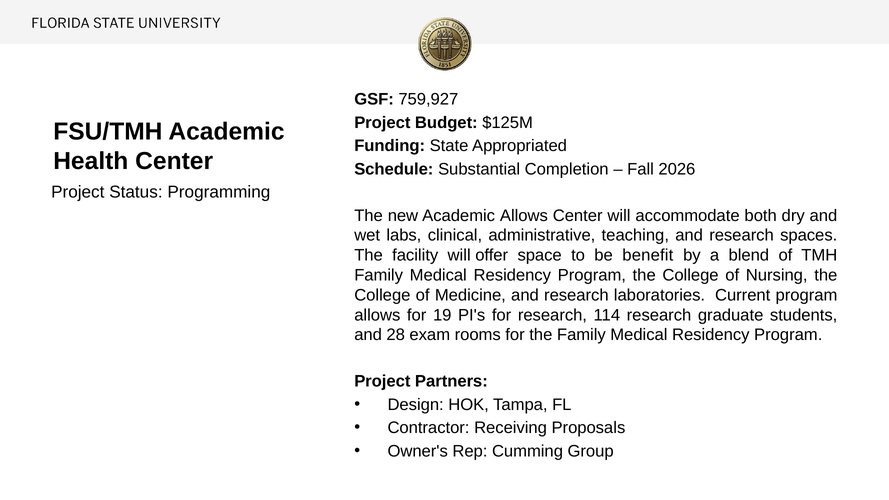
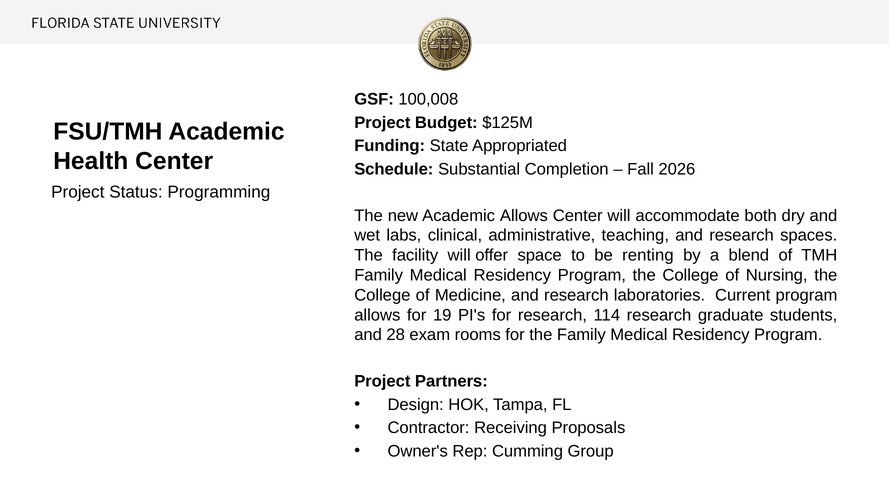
759,927: 759,927 -> 100,008
benefit: benefit -> renting
